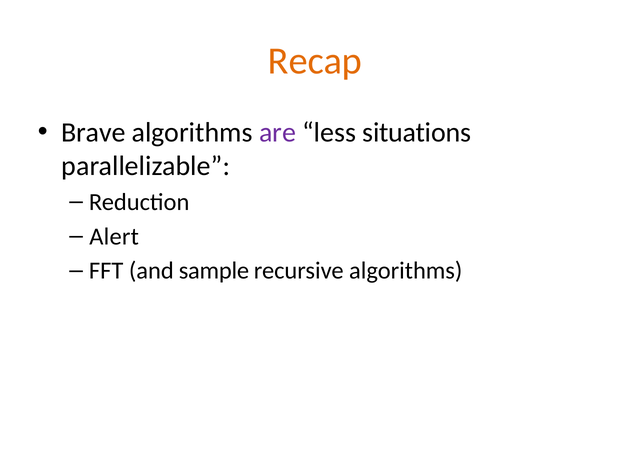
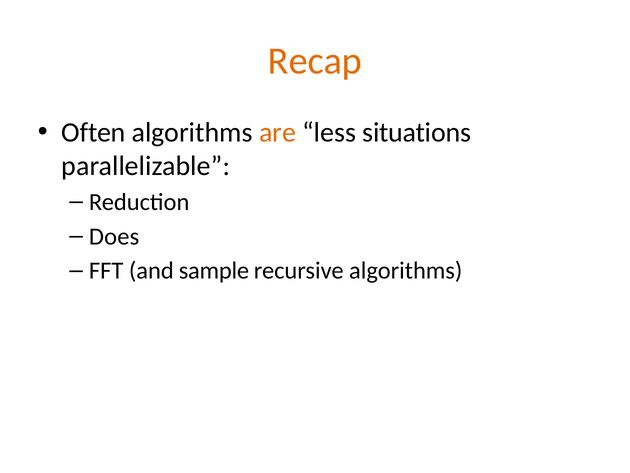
Brave: Brave -> Often
are colour: purple -> orange
Alert: Alert -> Does
